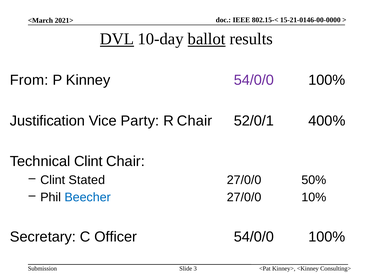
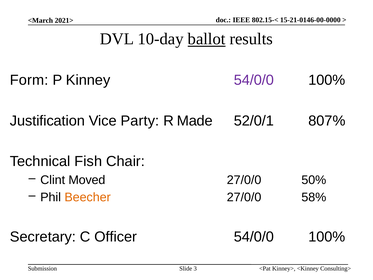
DVL underline: present -> none
From: From -> Form
R Chair: Chair -> Made
400%: 400% -> 807%
Technical Clint: Clint -> Fish
Stated: Stated -> Moved
Beecher colour: blue -> orange
10%: 10% -> 58%
